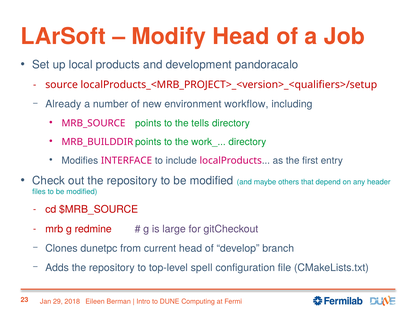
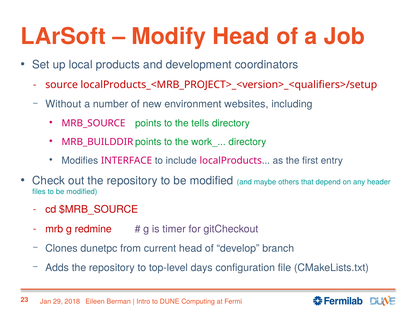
pandoracalo: pandoracalo -> coordinators
Already: Already -> Without
workflow: workflow -> websites
large: large -> timer
spell: spell -> days
